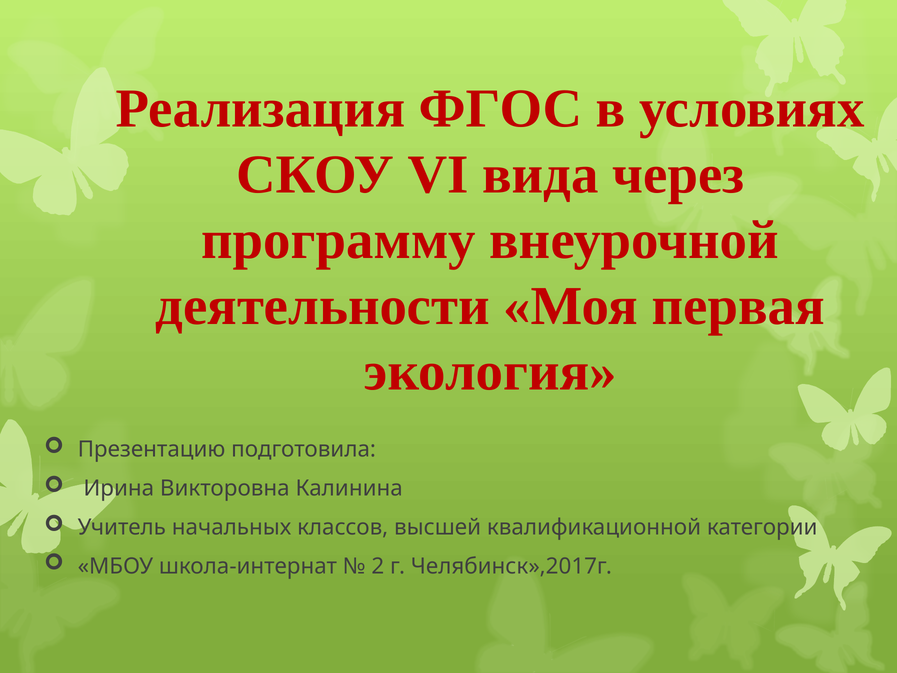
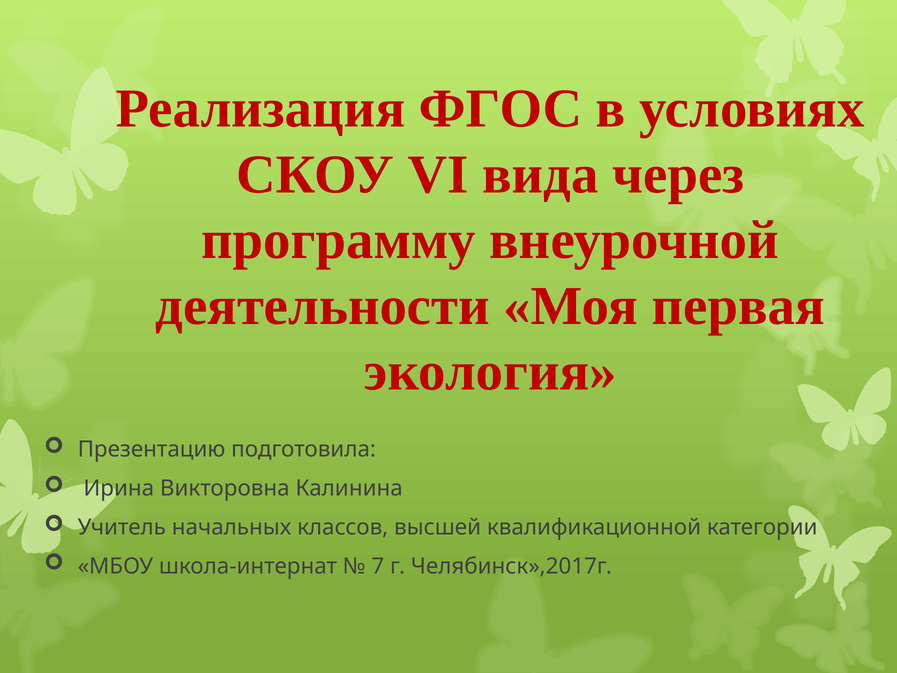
2: 2 -> 7
